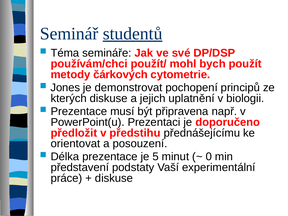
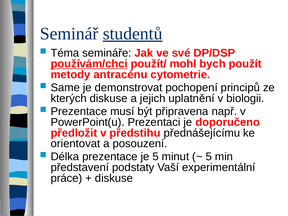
používám/chci underline: none -> present
čárkových: čárkových -> antracénu
Jones: Jones -> Same
0 at (209, 157): 0 -> 5
